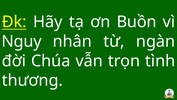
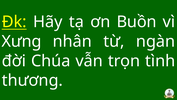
Nguy: Nguy -> Xưng
